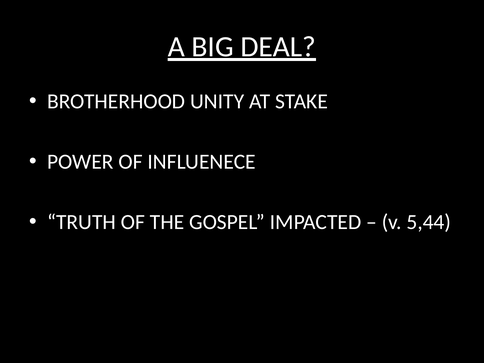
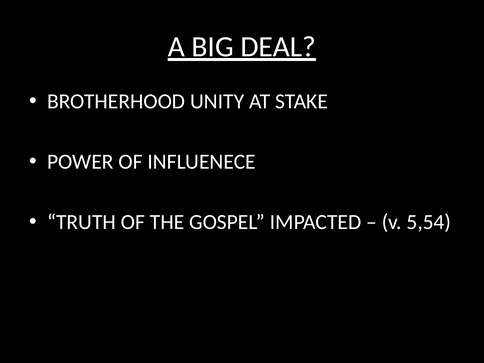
5,44: 5,44 -> 5,54
